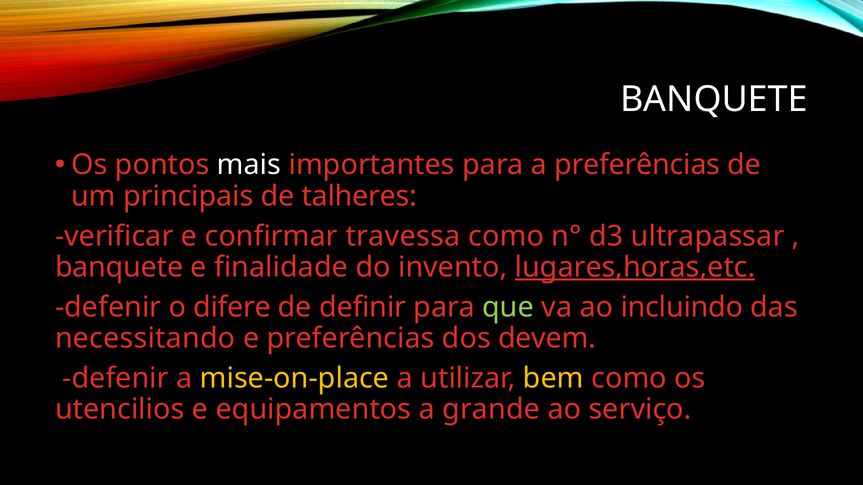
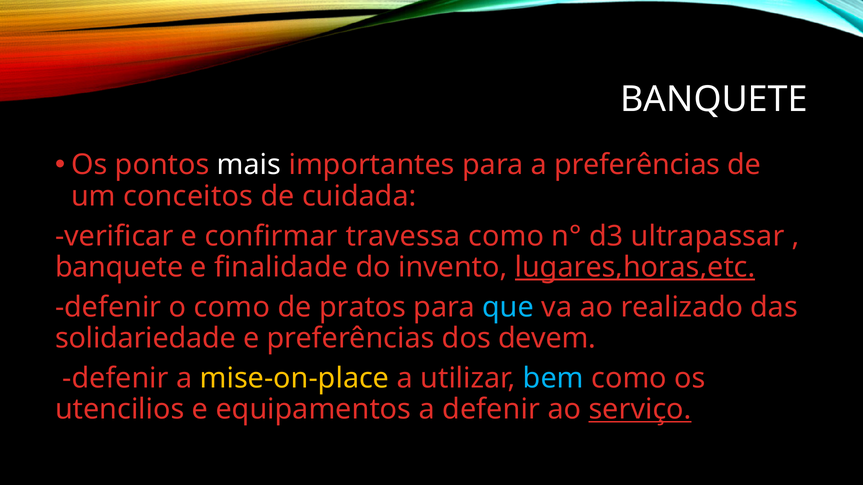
principais: principais -> conceitos
talheres: talheres -> cuidada
o difere: difere -> como
definir: definir -> pratos
que colour: light green -> light blue
incluindo: incluindo -> realizado
necessitando: necessitando -> solidariedade
bem colour: yellow -> light blue
a grande: grande -> defenir
serviço underline: none -> present
